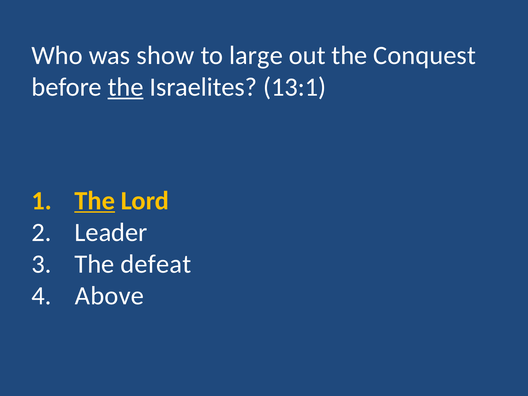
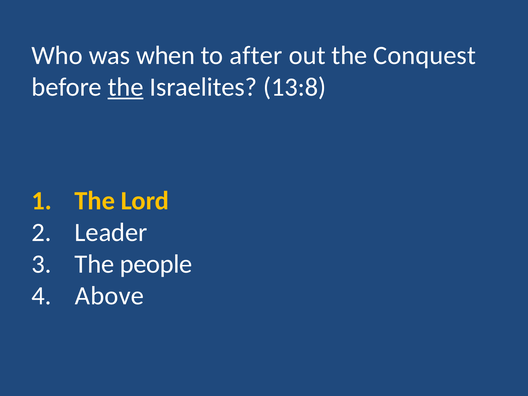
show: show -> when
large: large -> after
13:1: 13:1 -> 13:8
The at (95, 201) underline: present -> none
defeat: defeat -> people
